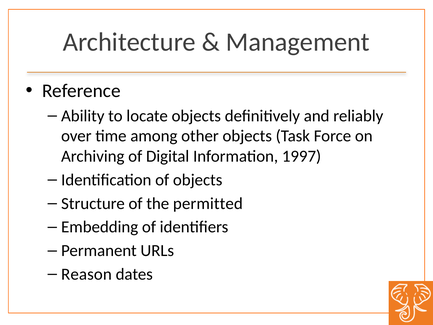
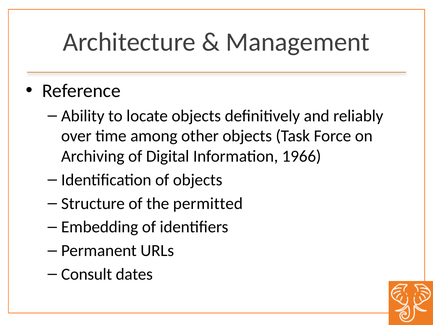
1997: 1997 -> 1966
Reason: Reason -> Consult
